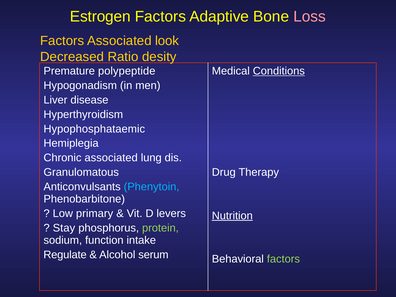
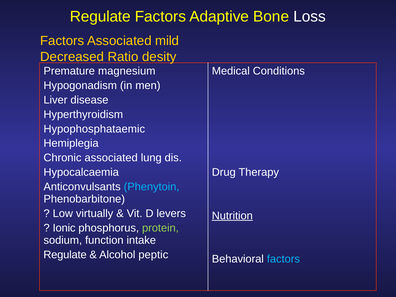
Estrogen at (100, 17): Estrogen -> Regulate
Loss colour: pink -> white
look: look -> mild
polypeptide: polypeptide -> magnesium
Conditions underline: present -> none
Granulomatous: Granulomatous -> Hypocalcaemia
primary: primary -> virtually
Stay: Stay -> Ionic
serum: serum -> peptic
factors at (283, 259) colour: light green -> light blue
